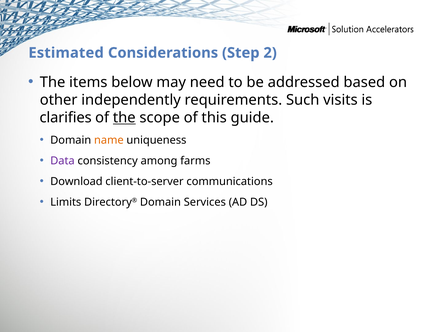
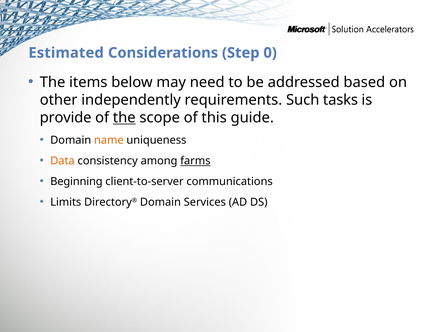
2: 2 -> 0
visits: visits -> tasks
clarifies: clarifies -> provide
Data colour: purple -> orange
farms underline: none -> present
Download: Download -> Beginning
